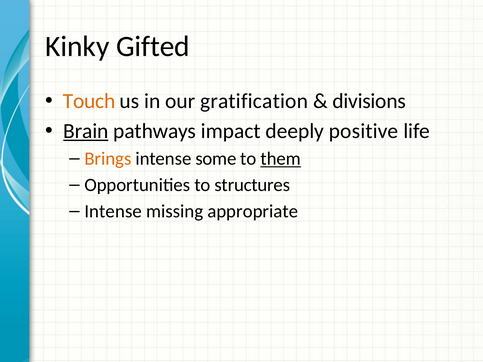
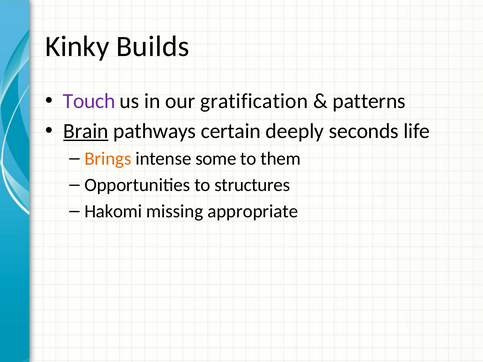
Gifted: Gifted -> Builds
Touch colour: orange -> purple
divisions: divisions -> patterns
impact: impact -> certain
positive: positive -> seconds
them underline: present -> none
Intense at (113, 212): Intense -> Hakomi
